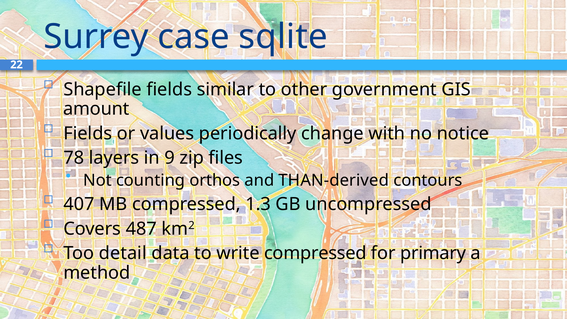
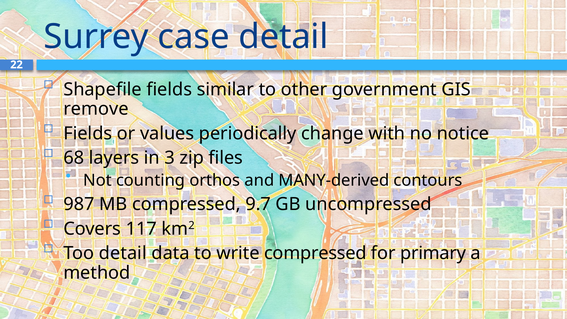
case sqlite: sqlite -> detail
amount: amount -> remove
78: 78 -> 68
9: 9 -> 3
THAN-derived: THAN-derived -> MANY-derived
407: 407 -> 987
1.3: 1.3 -> 9.7
487: 487 -> 117
